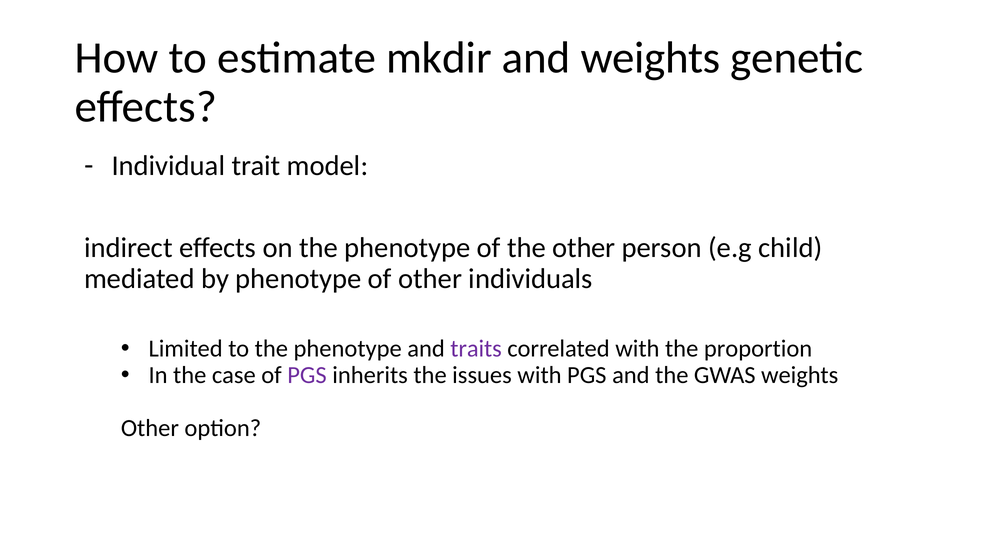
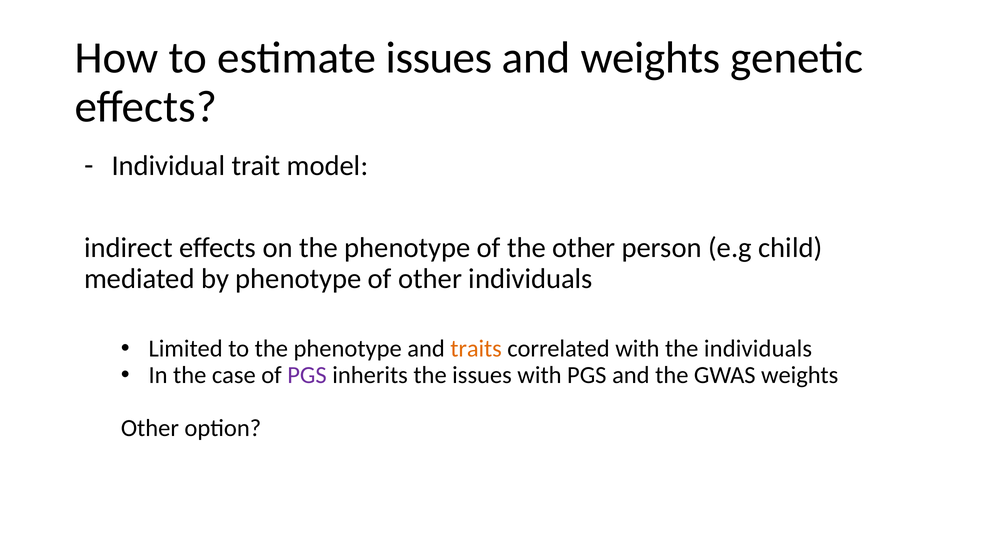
estimate mkdir: mkdir -> issues
traits colour: purple -> orange
the proportion: proportion -> individuals
